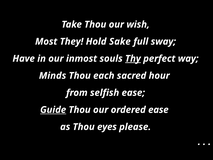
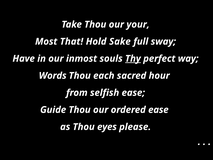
wish: wish -> your
They: They -> That
Minds: Minds -> Words
Guide underline: present -> none
